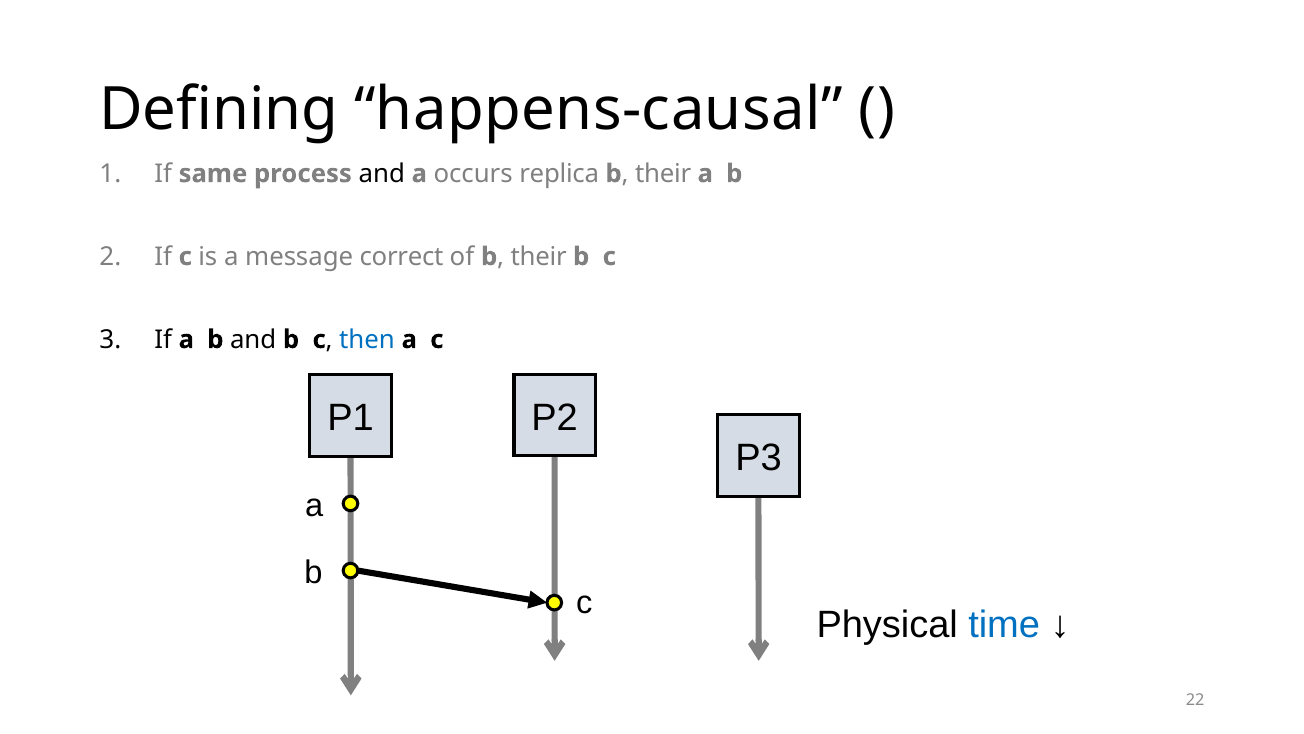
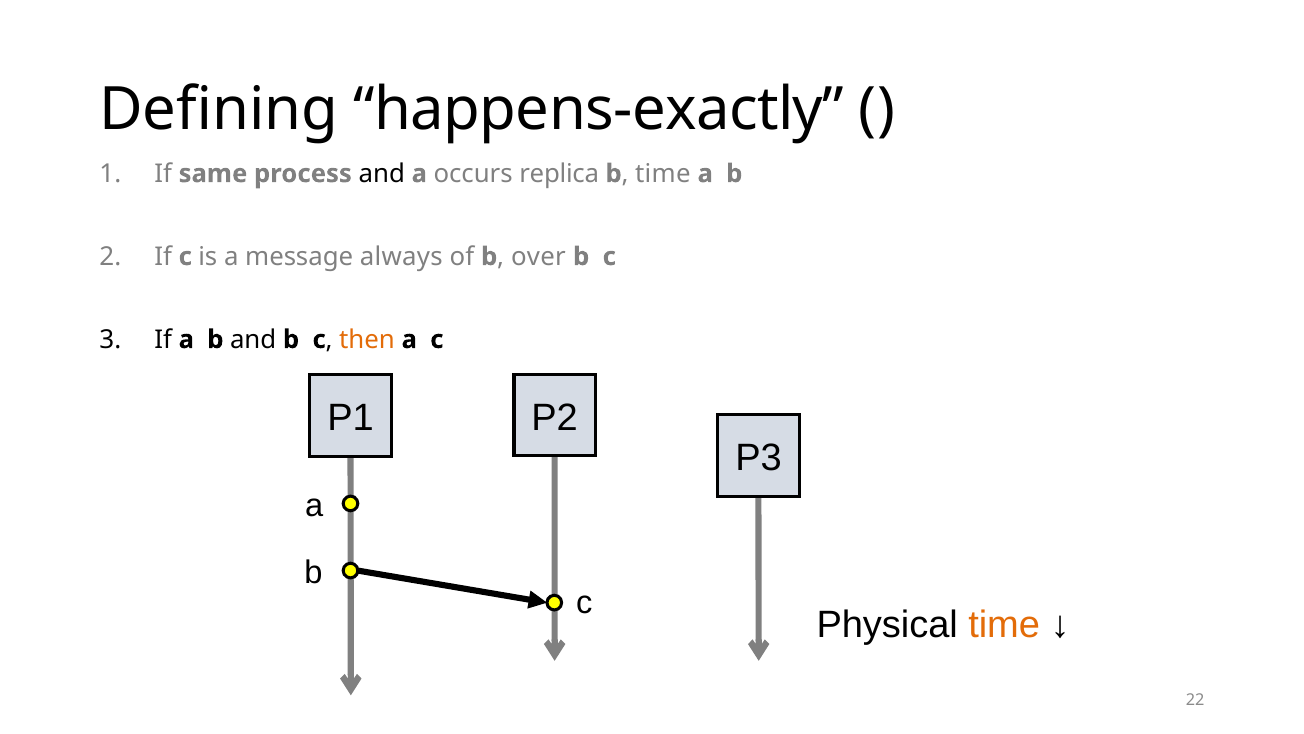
happens-causal: happens-causal -> happens-exactly
their at (663, 174): their -> time
correct: correct -> always
their at (539, 256): their -> over
then colour: blue -> orange
time at (1004, 624) colour: blue -> orange
